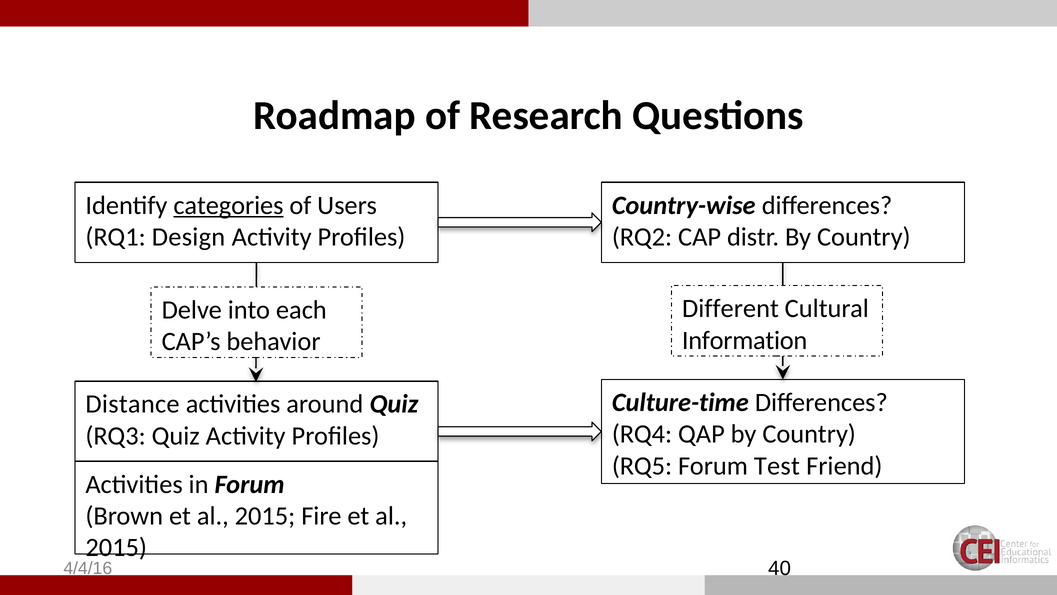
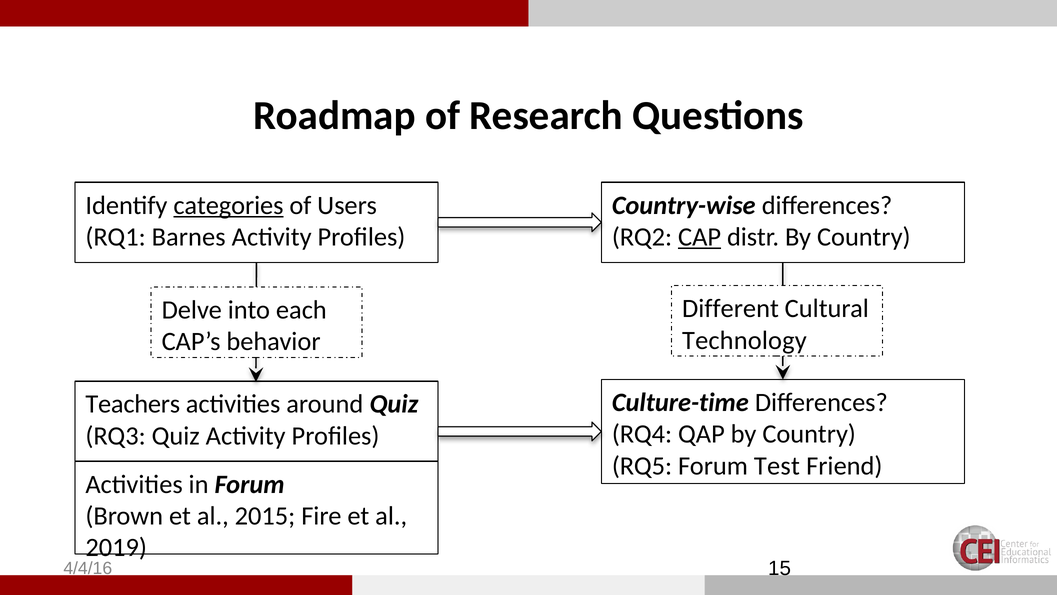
Design: Design -> Barnes
CAP underline: none -> present
Information: Information -> Technology
Distance: Distance -> Teachers
2015 at (116, 547): 2015 -> 2019
40: 40 -> 15
